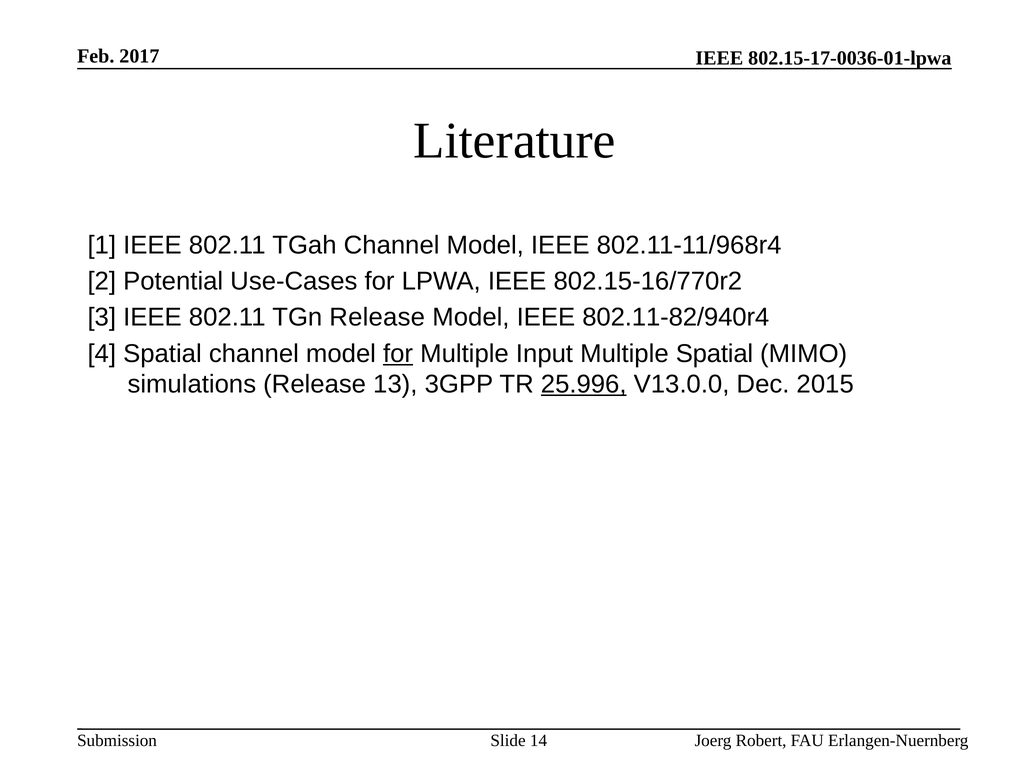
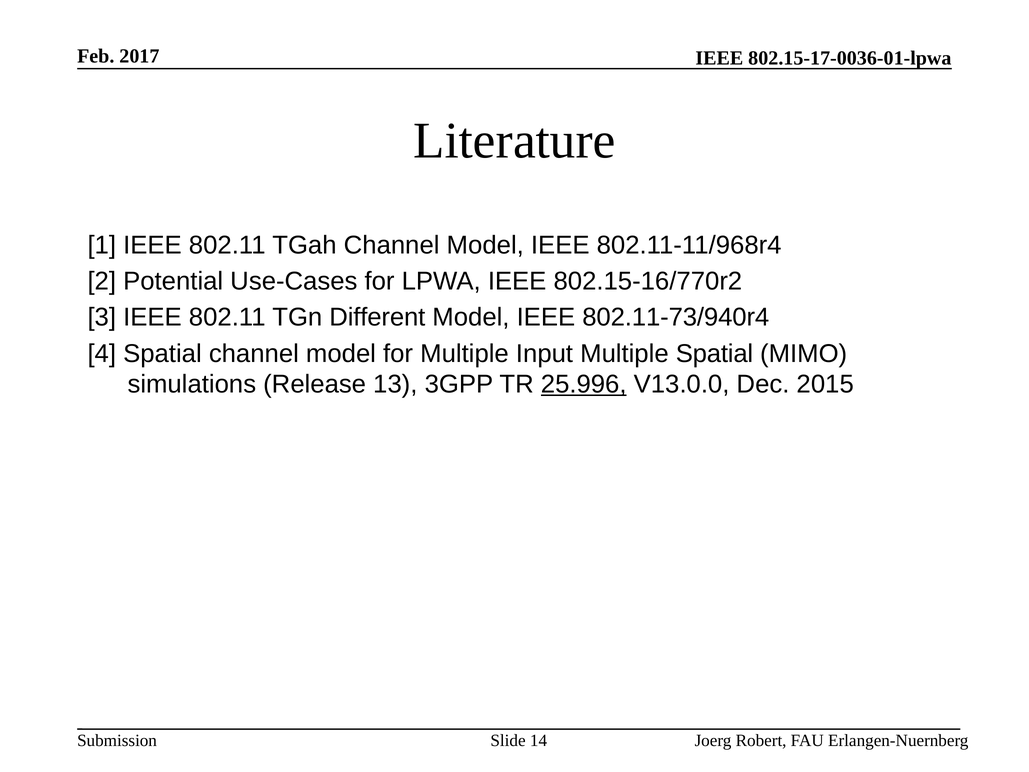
TGn Release: Release -> Different
802.11-82/940r4: 802.11-82/940r4 -> 802.11-73/940r4
for at (398, 353) underline: present -> none
